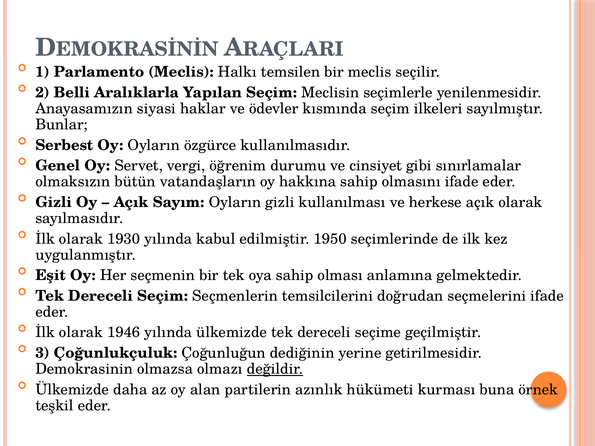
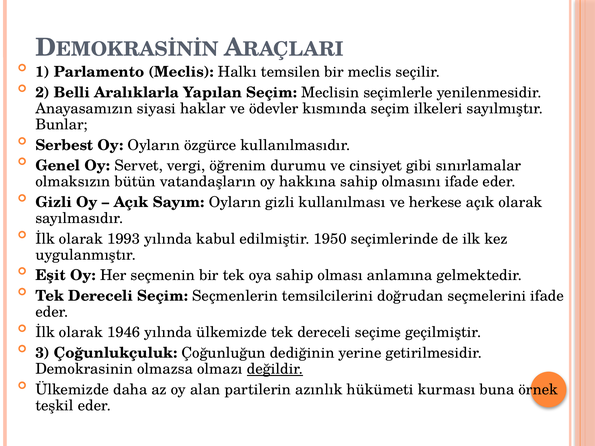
1930: 1930 -> 1993
